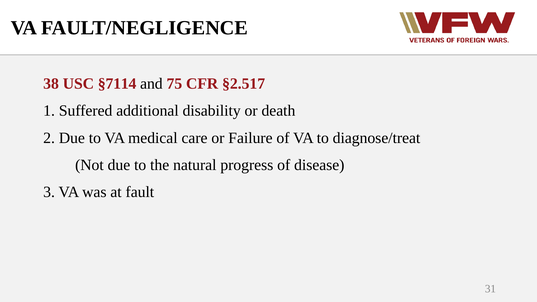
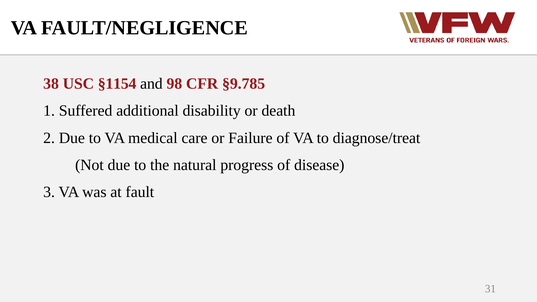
§7114: §7114 -> §1154
75: 75 -> 98
§2.517: §2.517 -> §9.785
